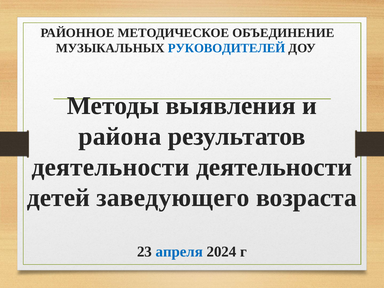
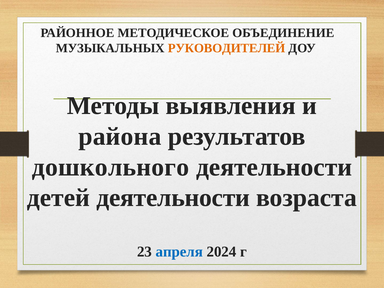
РУКОВОДИТЕЛЕЙ colour: blue -> orange
деятельности at (111, 167): деятельности -> дошкольного
детей заведующего: заведующего -> деятельности
